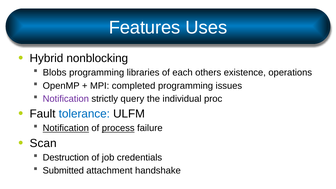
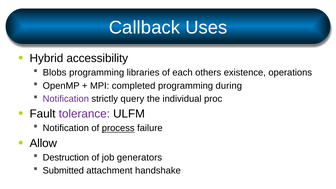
Features: Features -> Callback
nonblocking: nonblocking -> accessibility
issues: issues -> during
tolerance colour: blue -> purple
Notification at (66, 128) underline: present -> none
Scan: Scan -> Allow
credentials: credentials -> generators
